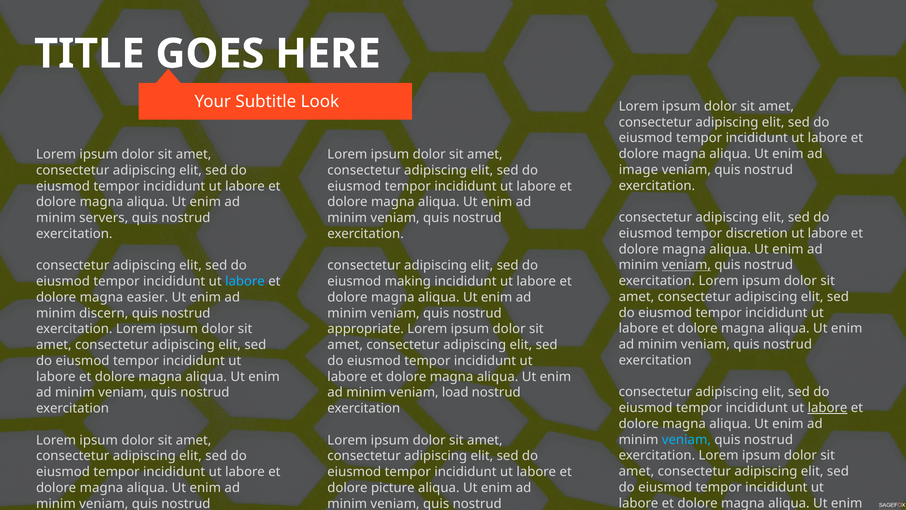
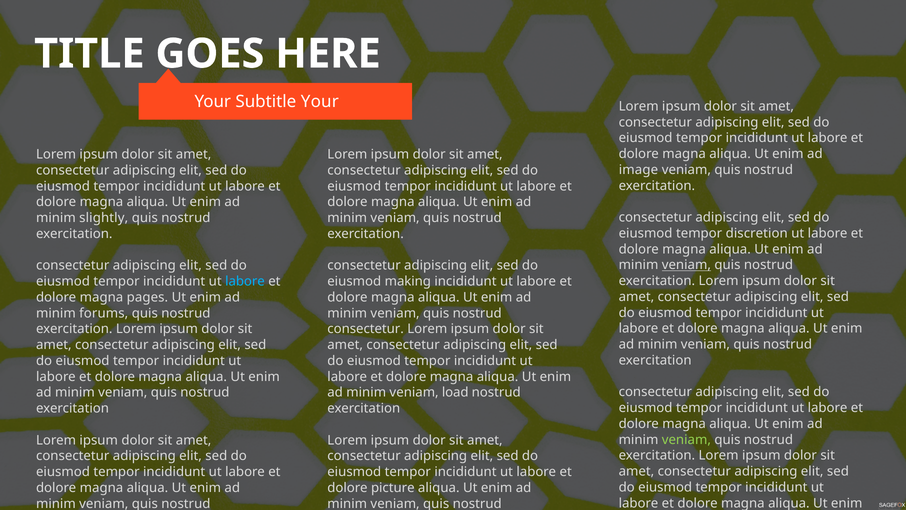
Subtitle Look: Look -> Your
servers: servers -> slightly
easier: easier -> pages
discern: discern -> forums
appropriate at (366, 329): appropriate -> consectetur
labore at (828, 408) underline: present -> none
veniam at (686, 439) colour: light blue -> light green
